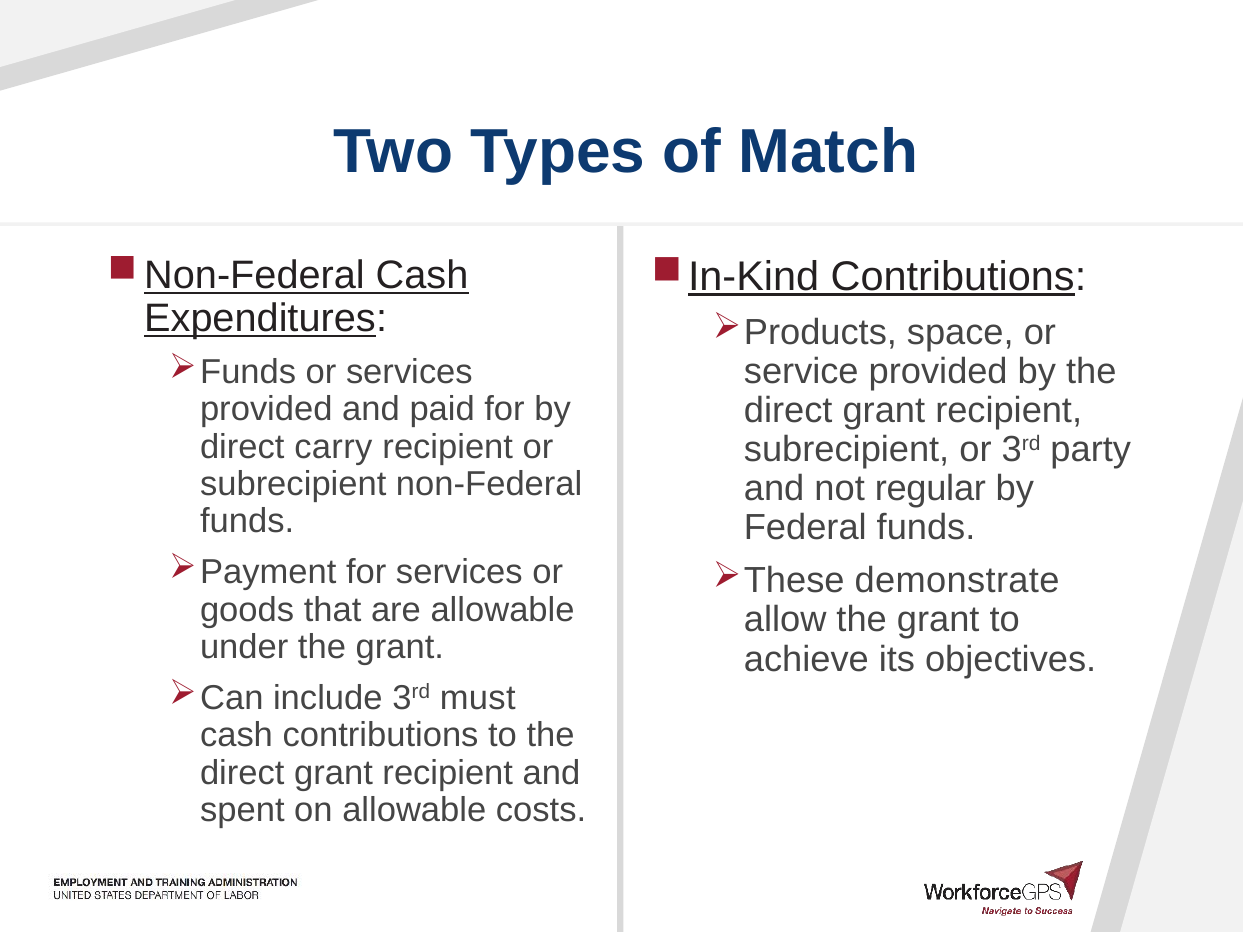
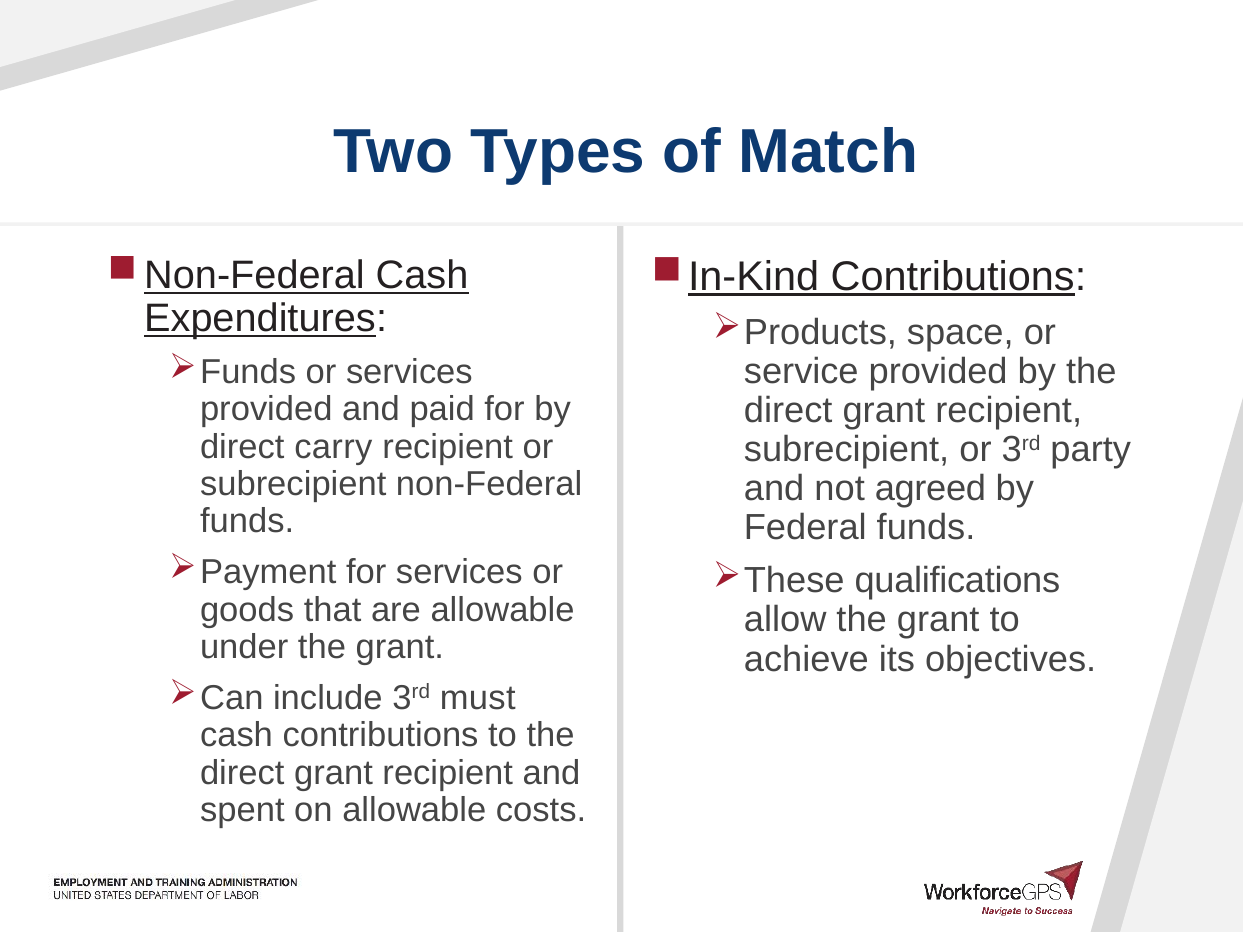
regular: regular -> agreed
demonstrate: demonstrate -> qualifications
